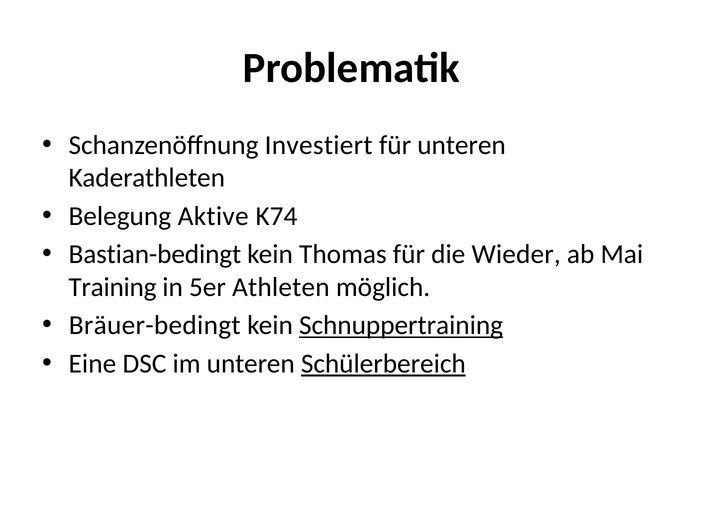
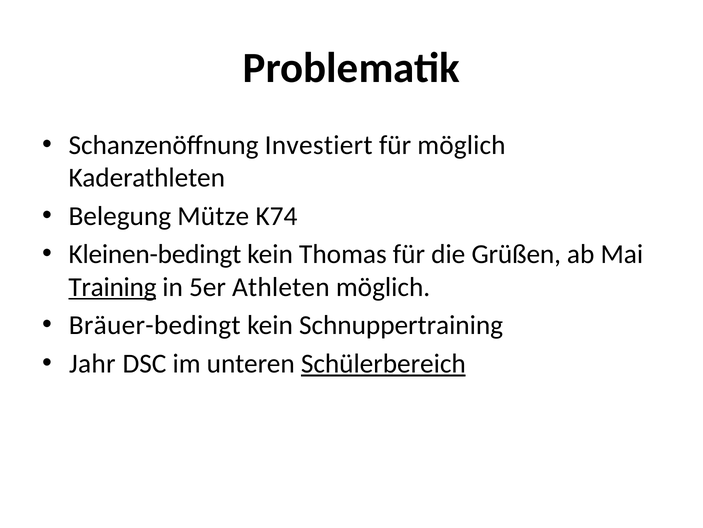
für unteren: unteren -> möglich
Aktive: Aktive -> Mütze
Bastian-bedingt: Bastian-bedingt -> Kleinen-bedingt
Wieder: Wieder -> Grüßen
Training underline: none -> present
Schnuppertraining underline: present -> none
Eine: Eine -> Jahr
